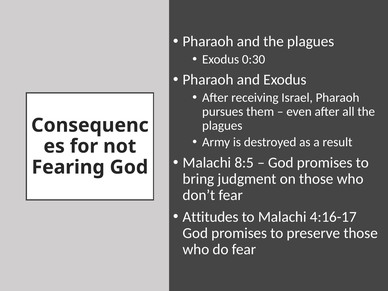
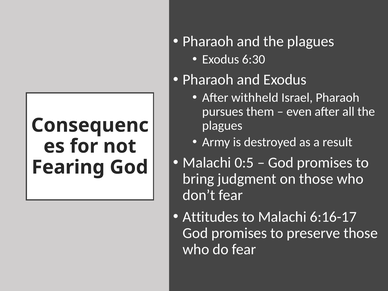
0:30: 0:30 -> 6:30
receiving: receiving -> withheld
8:5: 8:5 -> 0:5
4:16-17: 4:16-17 -> 6:16-17
